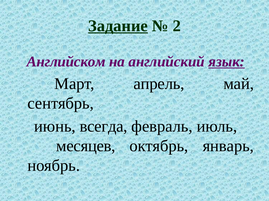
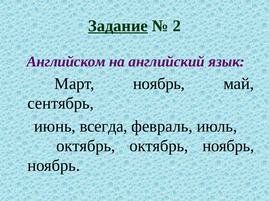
язык underline: present -> none
Март апрель: апрель -> ноябрь
месяцев at (86, 146): месяцев -> октябрь
октябрь январь: январь -> ноябрь
